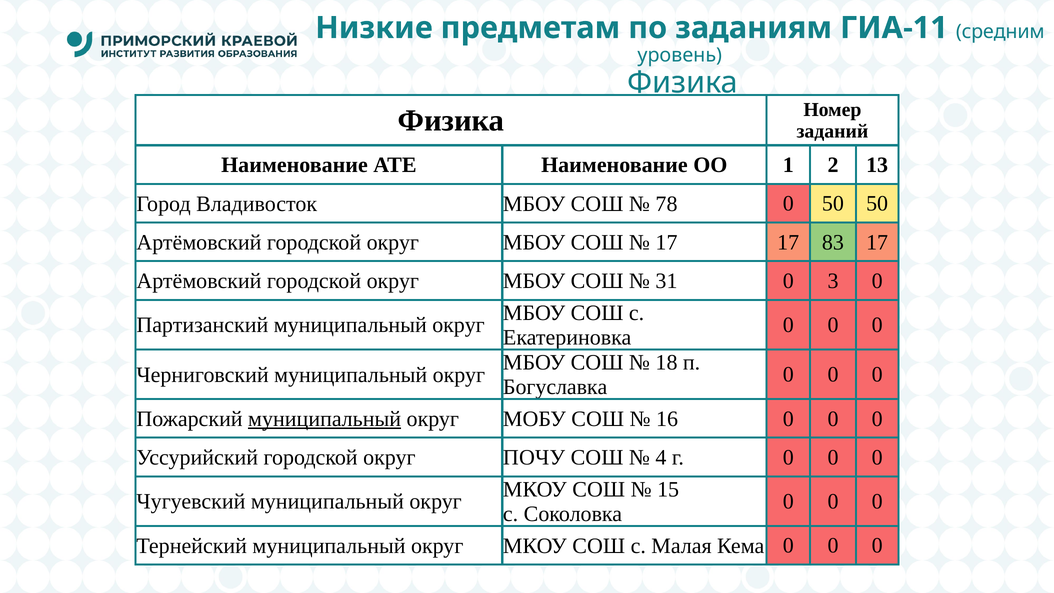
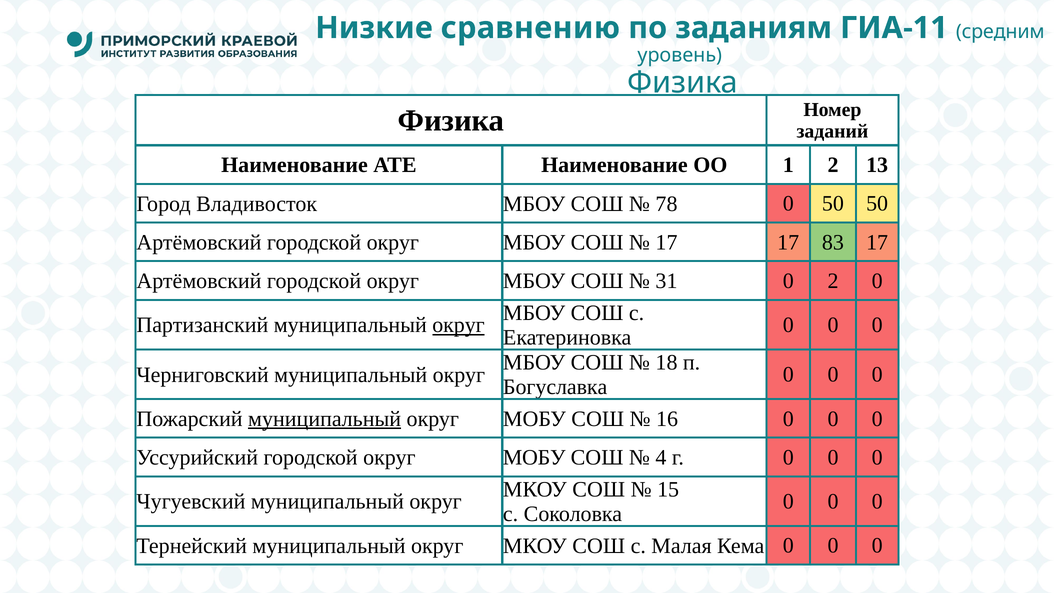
предметам: предметам -> сравнению
0 3: 3 -> 2
округ at (459, 325) underline: none -> present
городской округ ПОЧУ: ПОЧУ -> МОБУ
